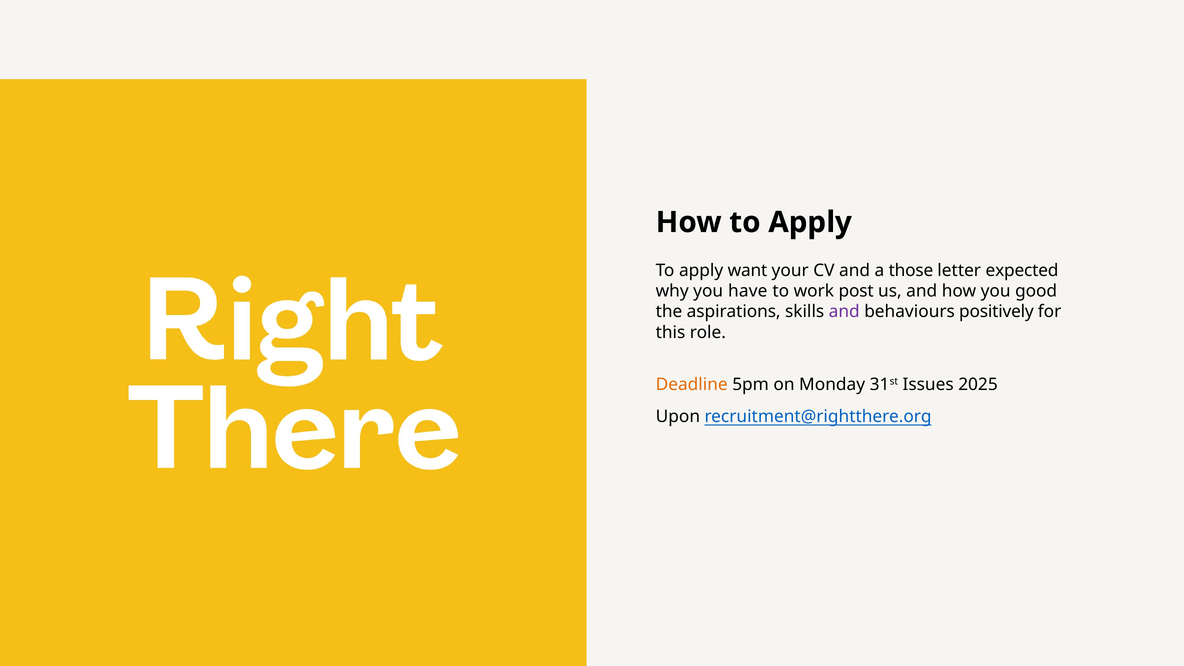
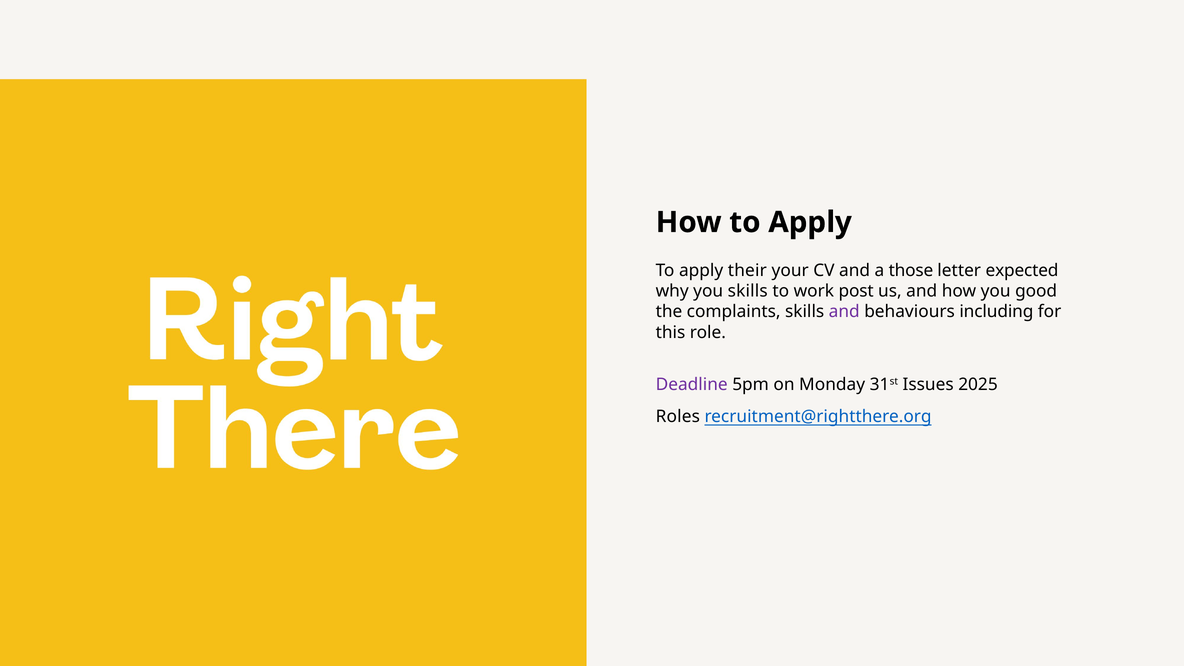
want: want -> their
you have: have -> skills
aspirations: aspirations -> complaints
positively: positively -> including
Deadline colour: orange -> purple
Upon: Upon -> Roles
